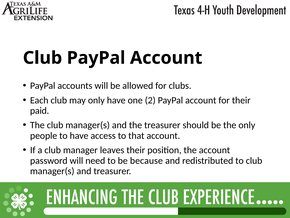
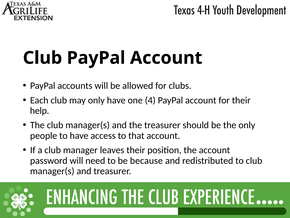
2: 2 -> 4
paid: paid -> help
